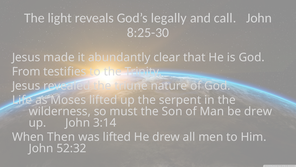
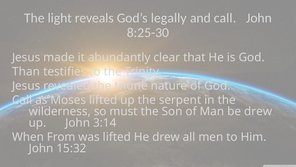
From: From -> Than
Life at (22, 100): Life -> Call
Then: Then -> From
52:32: 52:32 -> 15:32
